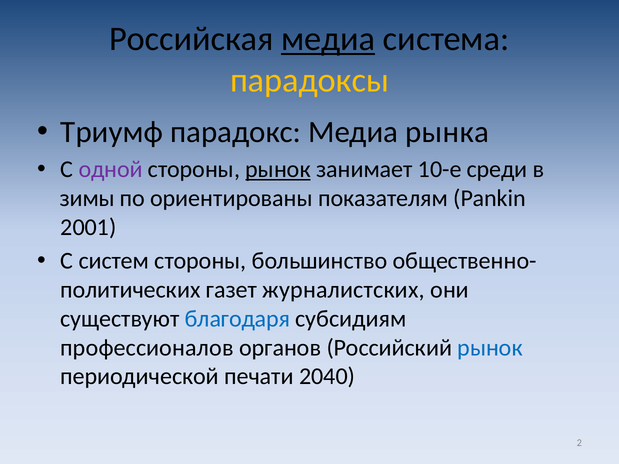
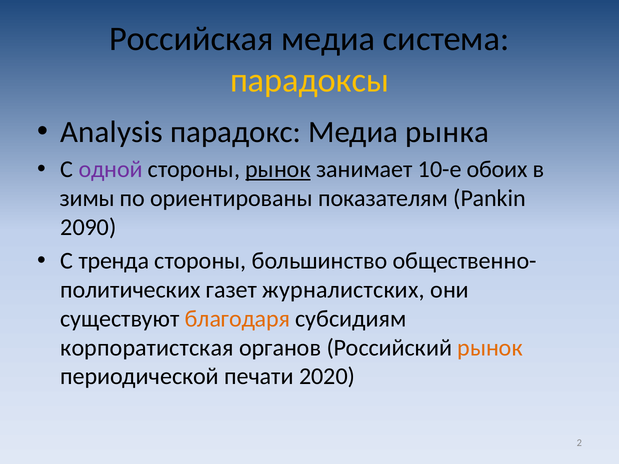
медиа at (328, 39) underline: present -> none
Триумф: Триумф -> Analysis
среди: среди -> обоих
2001: 2001 -> 2090
систем: систем -> тренда
благодаря colour: blue -> orange
профессионалов: профессионалов -> корпоратистская
рынок at (490, 348) colour: blue -> orange
2040: 2040 -> 2020
